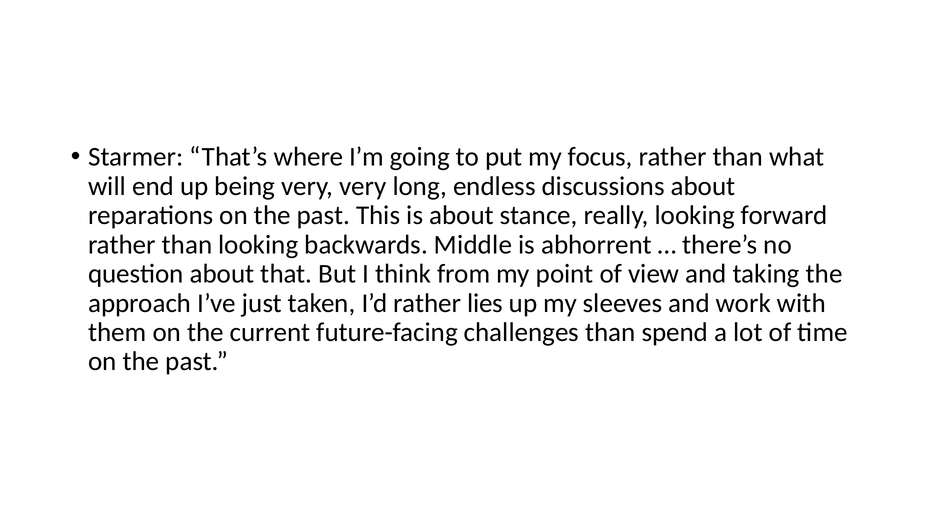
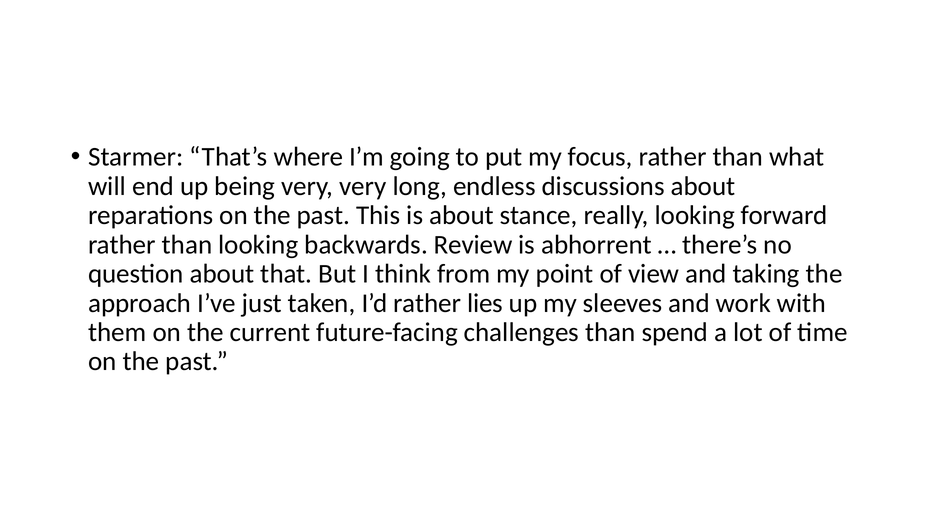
Middle: Middle -> Review
